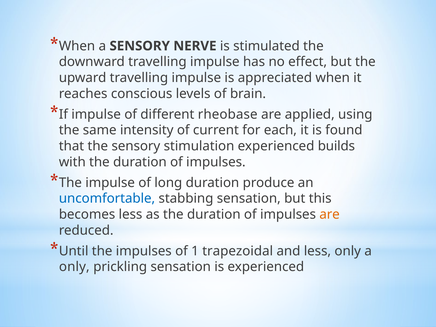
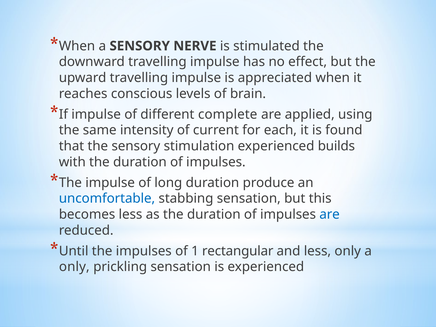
rheobase: rheobase -> complete
are at (330, 215) colour: orange -> blue
trapezoidal: trapezoidal -> rectangular
